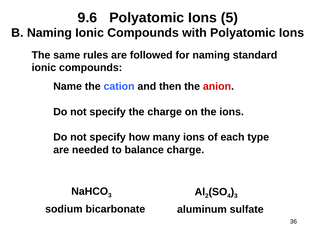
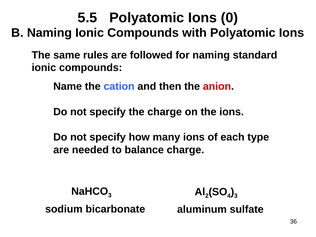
9.6: 9.6 -> 5.5
5: 5 -> 0
